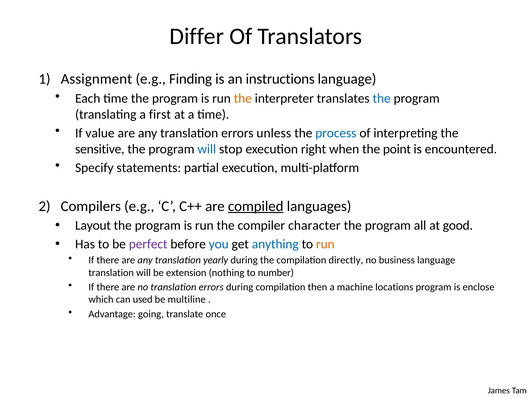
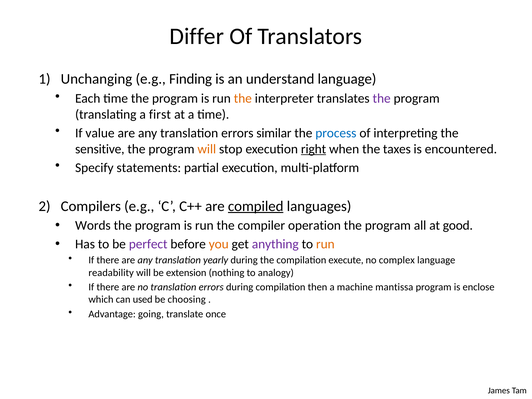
Assignment: Assignment -> Unchanging
instructions: instructions -> understand
the at (382, 98) colour: blue -> purple
unless: unless -> similar
will at (207, 149) colour: blue -> orange
right underline: none -> present
point: point -> taxes
Layout: Layout -> Words
character: character -> operation
you colour: blue -> orange
anything colour: blue -> purple
directly: directly -> execute
business: business -> complex
translation at (111, 273): translation -> readability
number: number -> analogy
locations: locations -> mantissa
multiline: multiline -> choosing
